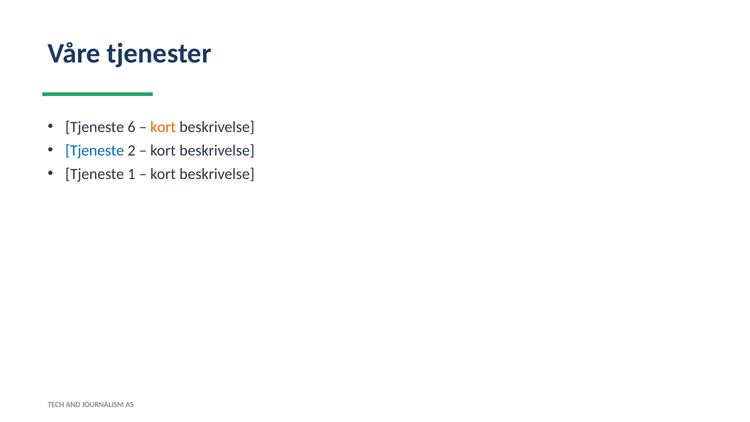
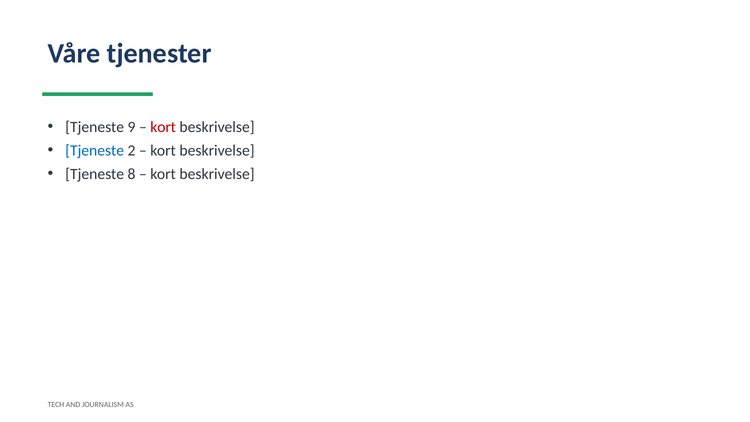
6: 6 -> 9
kort at (163, 127) colour: orange -> red
1: 1 -> 8
